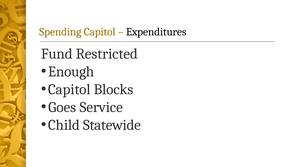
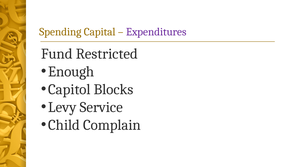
Spending Capitol: Capitol -> Capital
Expenditures colour: black -> purple
Goes: Goes -> Levy
Statewide: Statewide -> Complain
